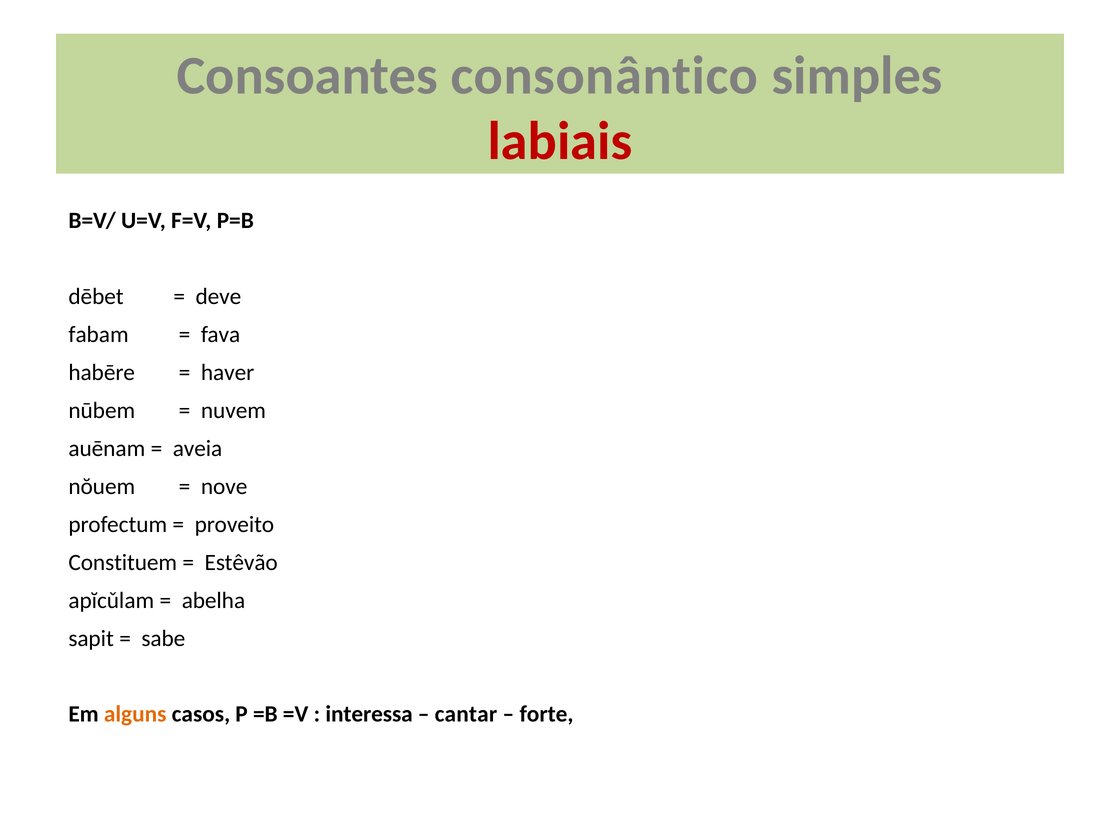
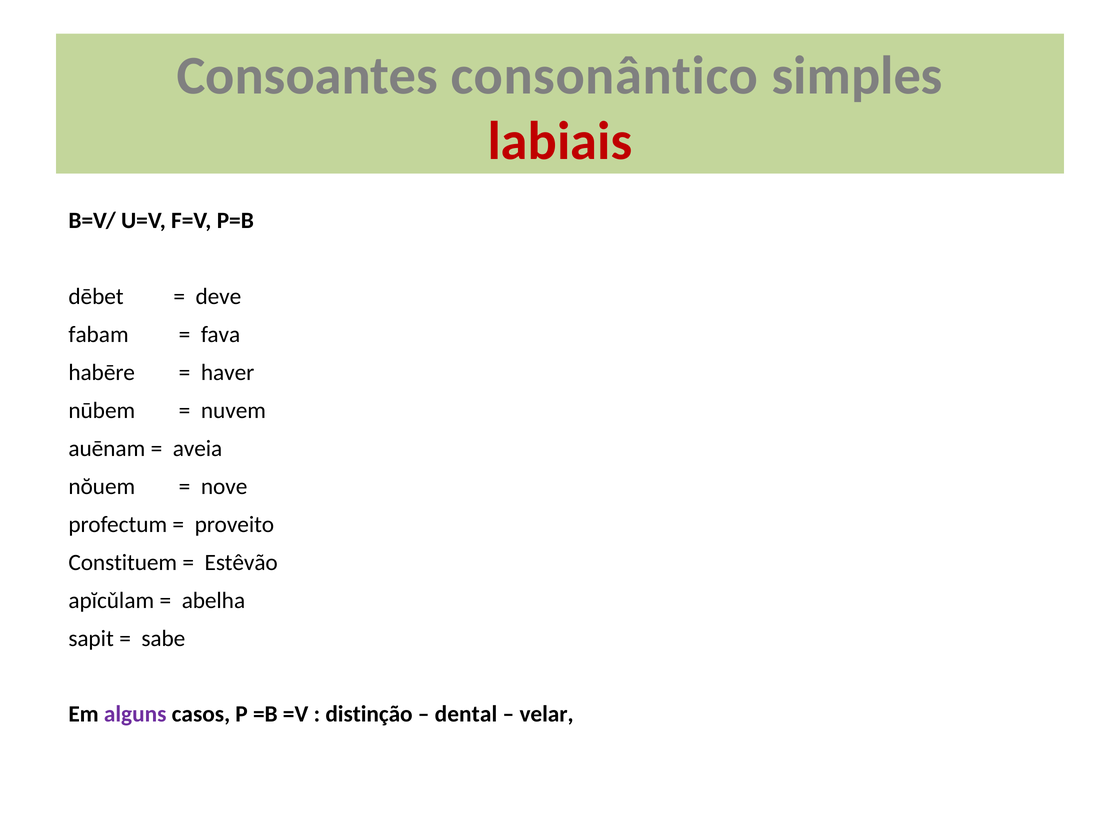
alguns colour: orange -> purple
interessa: interessa -> distinção
cantar: cantar -> dental
forte: forte -> velar
